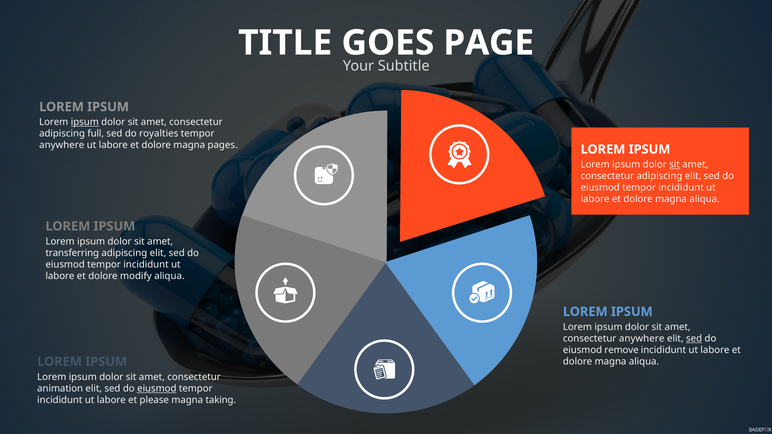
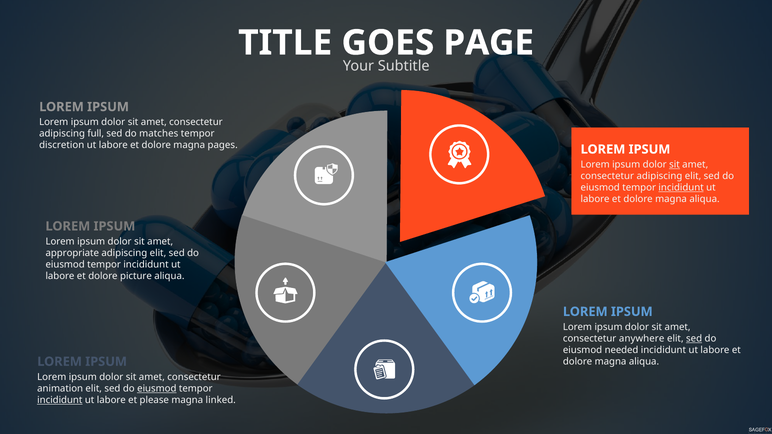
ipsum at (85, 122) underline: present -> none
royalties: royalties -> matches
anywhere at (62, 145): anywhere -> discretion
incididunt at (681, 188) underline: none -> present
transferring: transferring -> appropriate
modify: modify -> picture
remove: remove -> needed
incididunt at (60, 400) underline: none -> present
taking: taking -> linked
